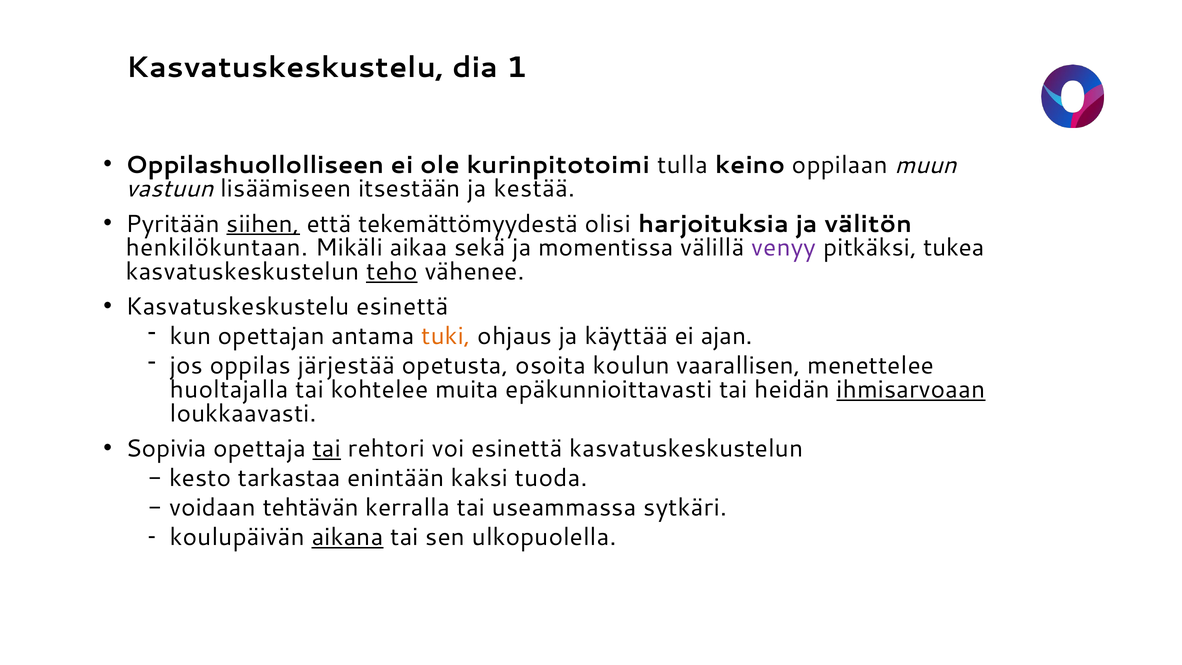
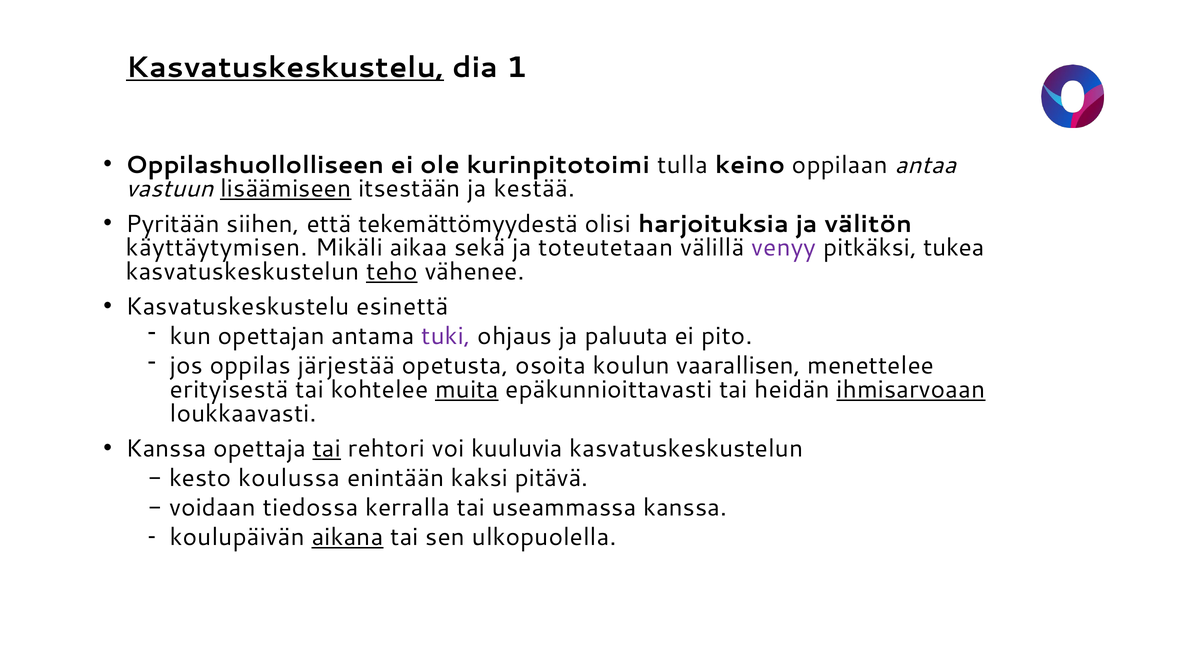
Kasvatuskeskustelu at (285, 67) underline: none -> present
muun: muun -> antaa
lisäämiseen underline: none -> present
siihen underline: present -> none
henkilökuntaan: henkilökuntaan -> käyttäytymisen
momentissa: momentissa -> toteutetaan
tuki colour: orange -> purple
käyttää: käyttää -> paluuta
ajan: ajan -> pito
huoltajalla: huoltajalla -> erityisestä
muita underline: none -> present
Sopivia at (166, 449): Sopivia -> Kanssa
voi esinettä: esinettä -> kuuluvia
tarkastaa: tarkastaa -> koulussa
tuoda: tuoda -> pitävä
tehtävän: tehtävän -> tiedossa
useammassa sytkäri: sytkäri -> kanssa
